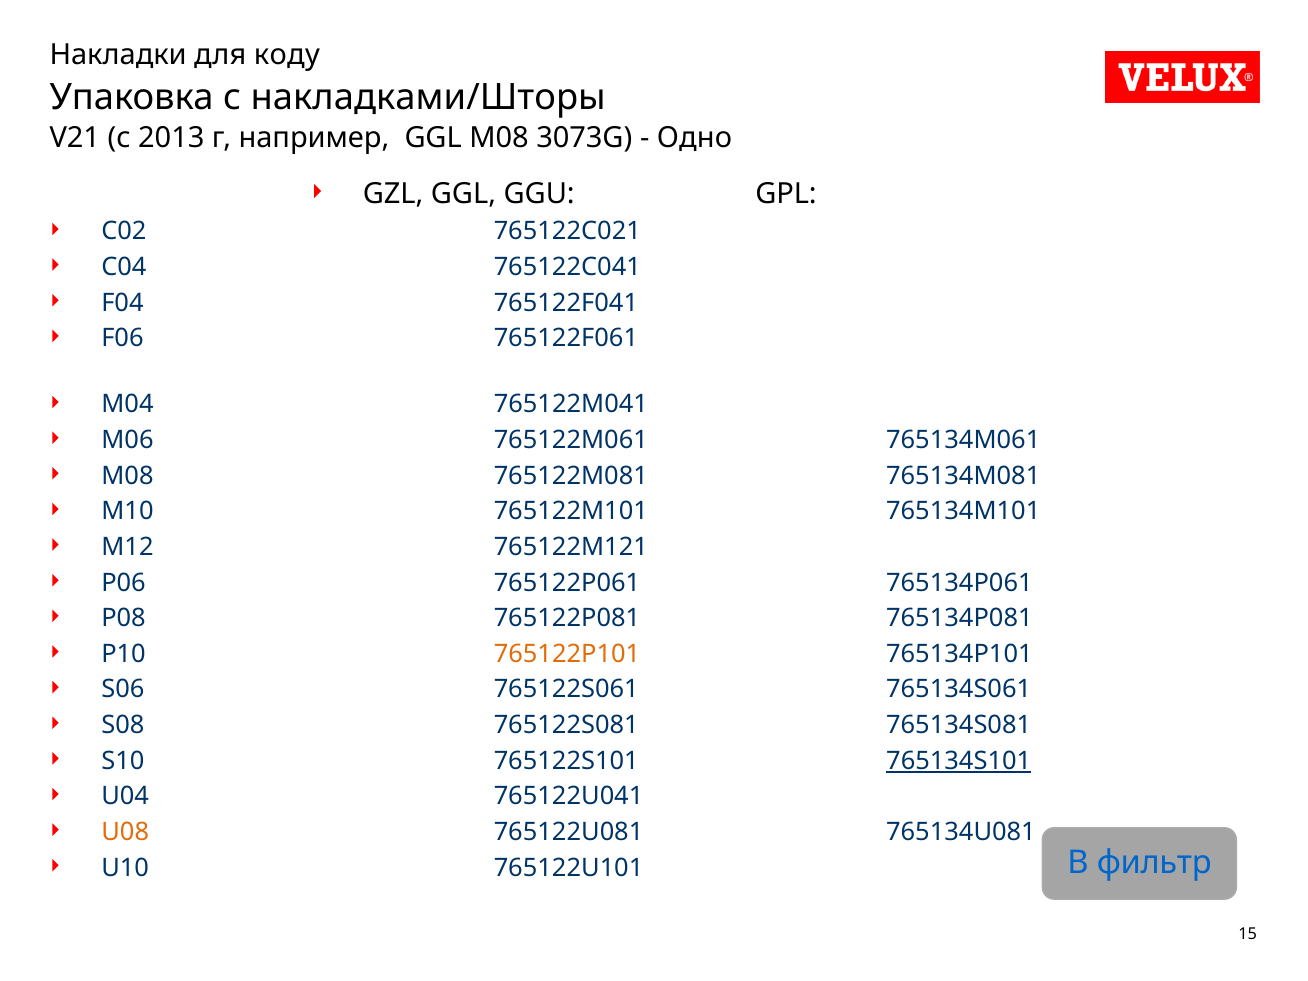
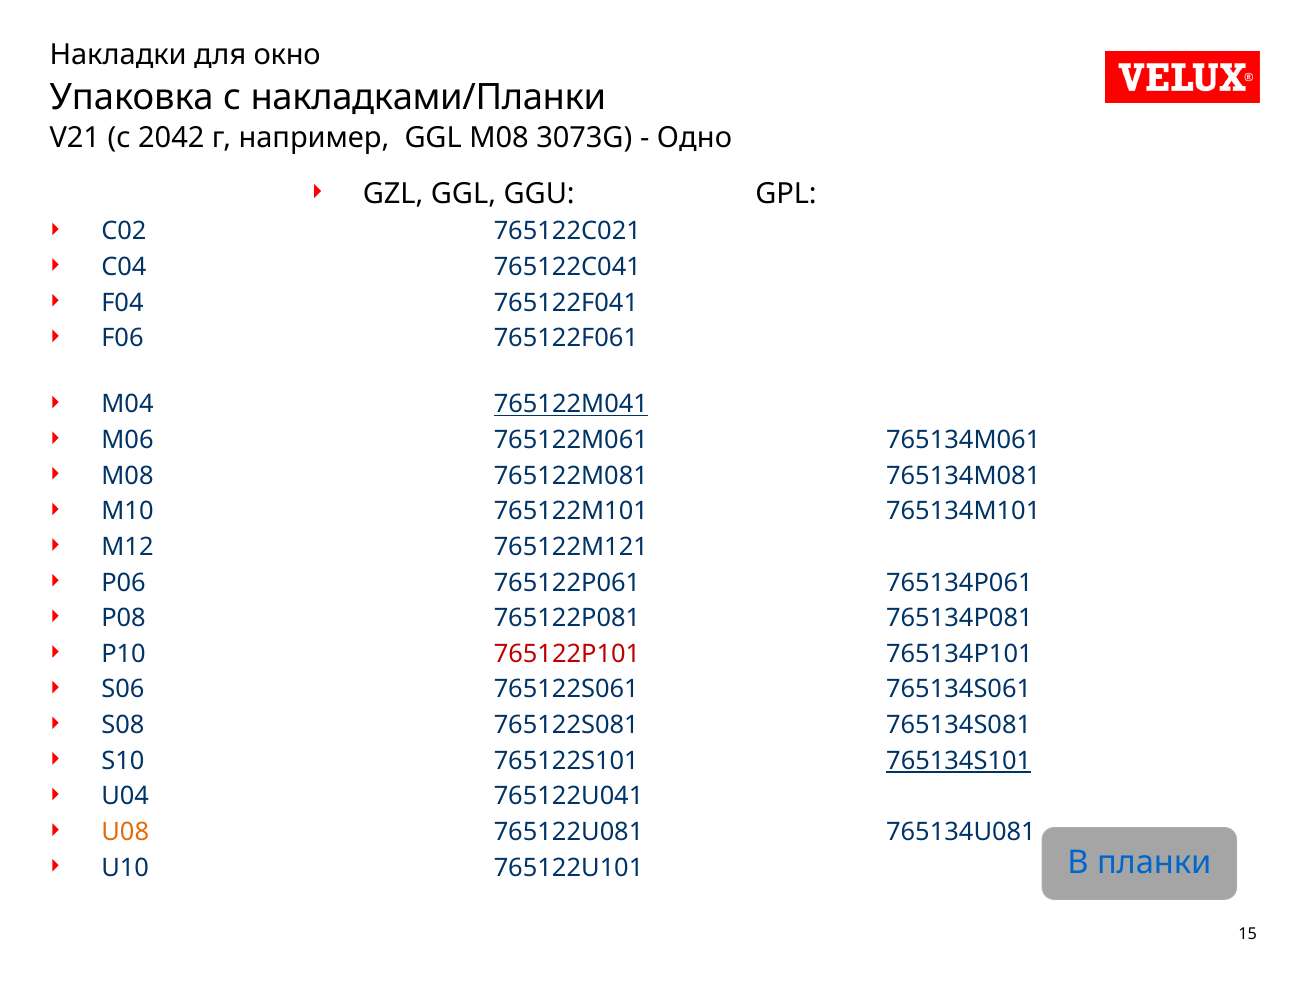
коду: коду -> окно
накладками/Шторы: накладками/Шторы -> накладками/Планки
2013: 2013 -> 2042
765122M041 underline: none -> present
765122P101 colour: orange -> red
фильтр: фильтр -> планки
